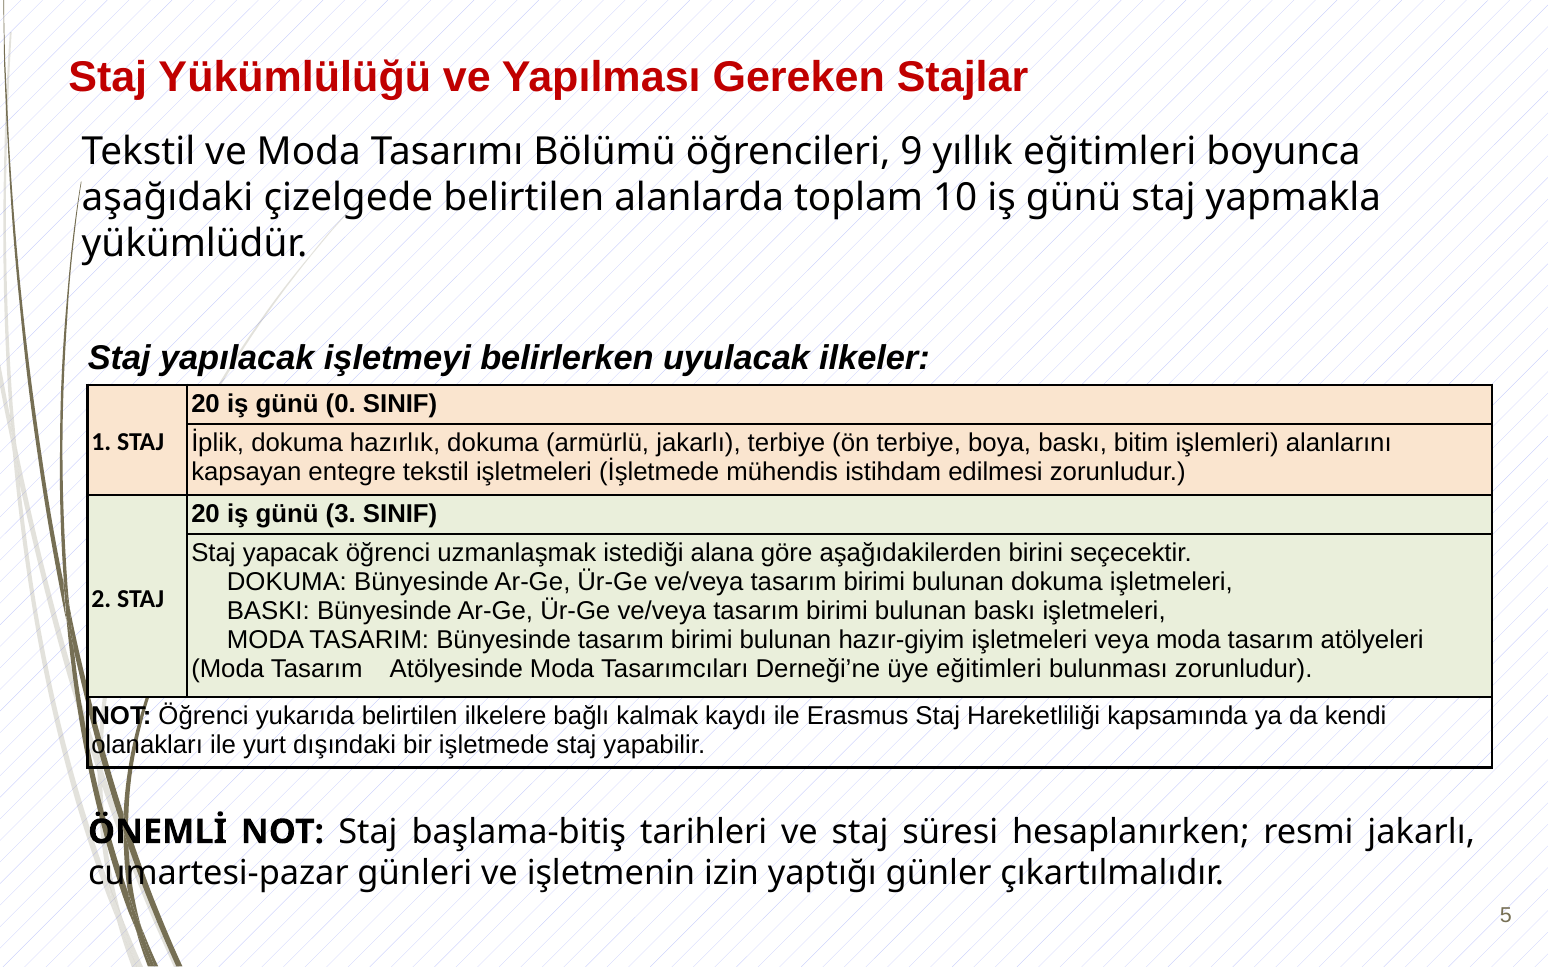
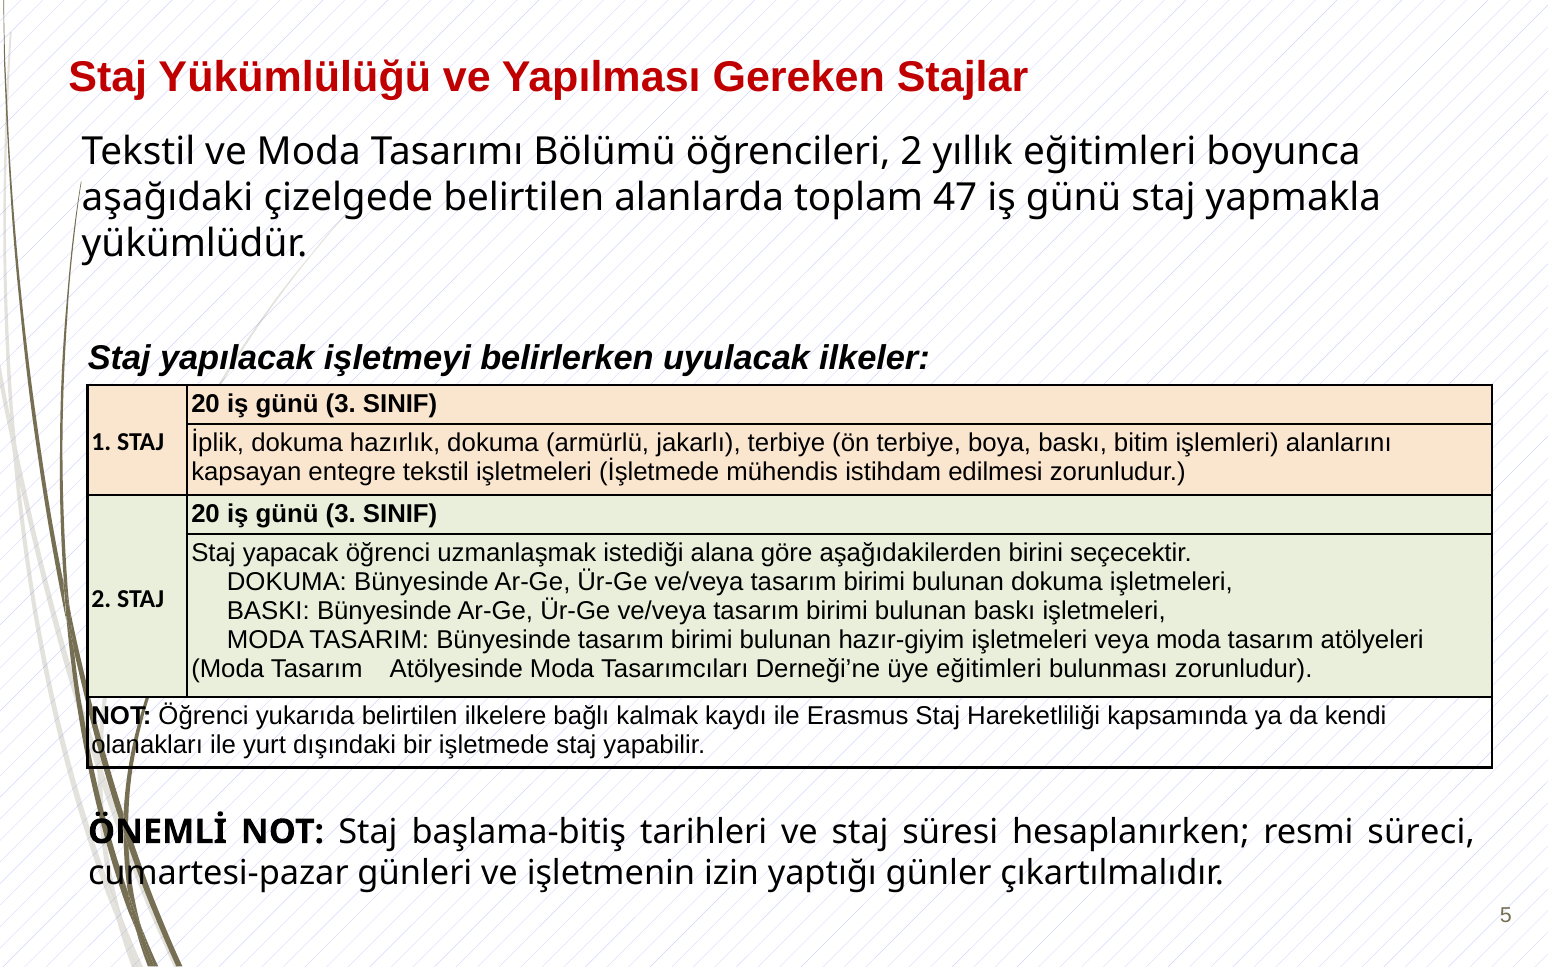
öğrencileri 9: 9 -> 2
10: 10 -> 47
0 at (341, 404): 0 -> 3
resmi jakarlı: jakarlı -> süreci
